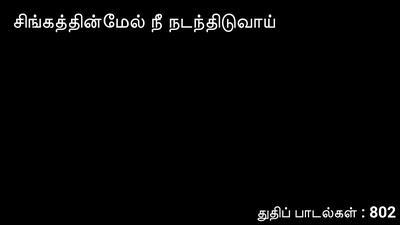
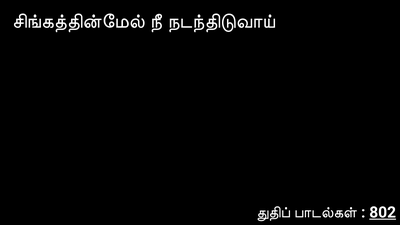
802 underline: none -> present
